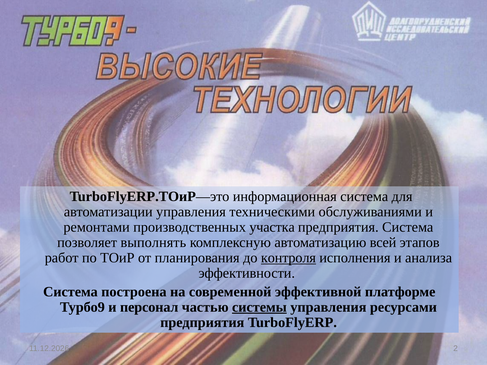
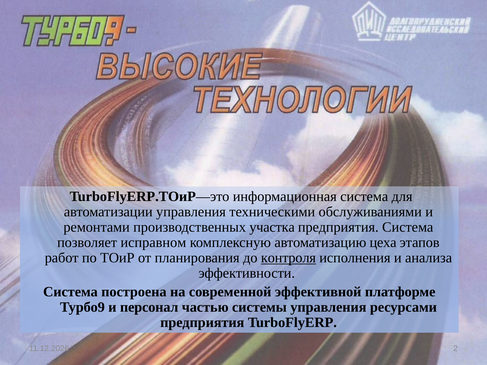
выполнять: выполнять -> исправном
всей: всей -> цеха
системы underline: present -> none
